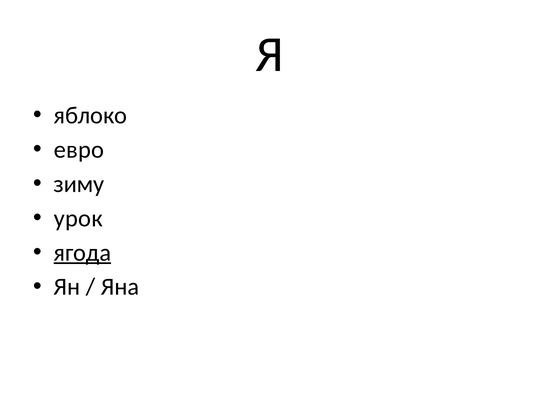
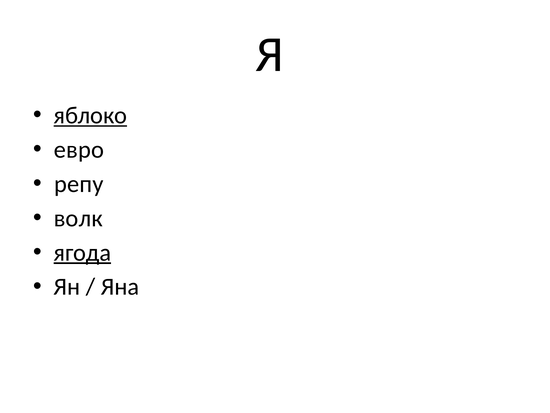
яблоко underline: none -> present
зиму: зиму -> репу
урок: урок -> волк
